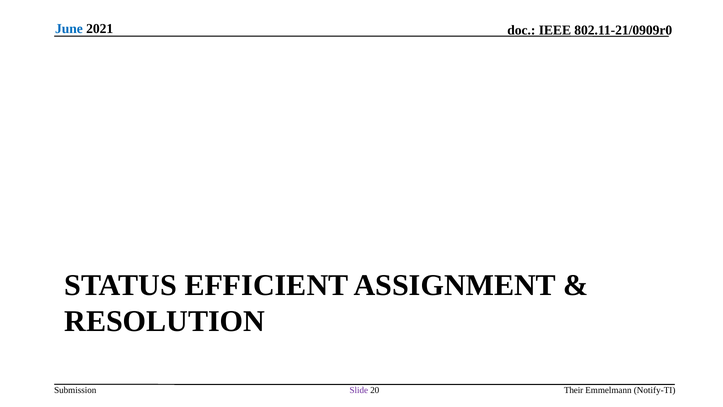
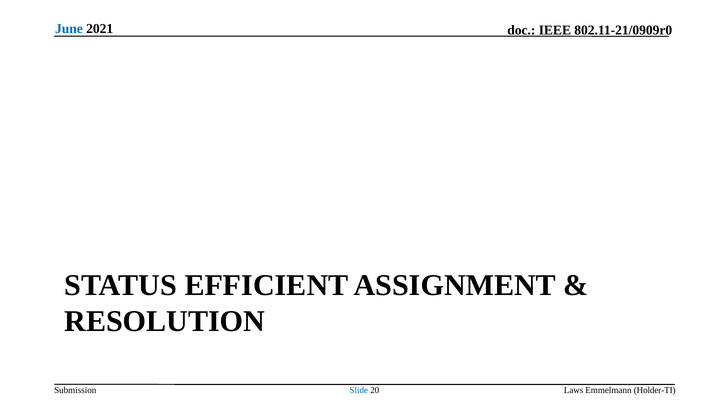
Slide colour: purple -> blue
Their: Their -> Laws
Notify-TI: Notify-TI -> Holder-TI
